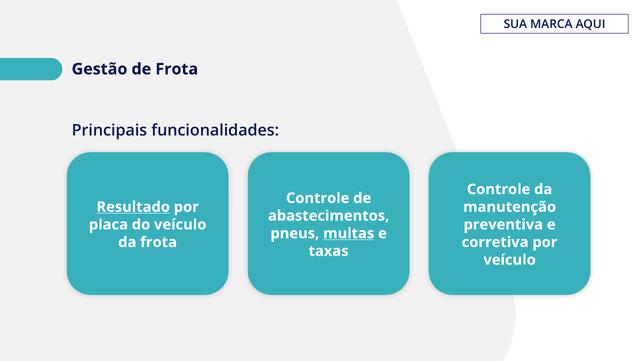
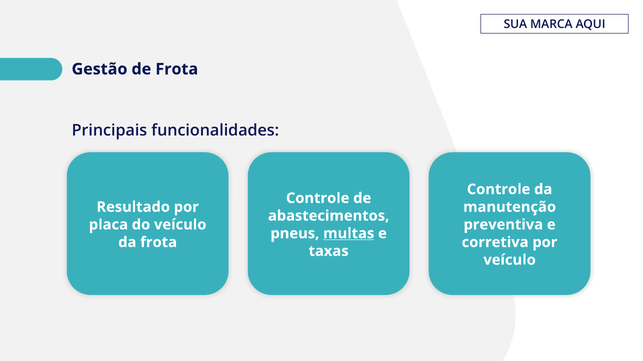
Resultado underline: present -> none
